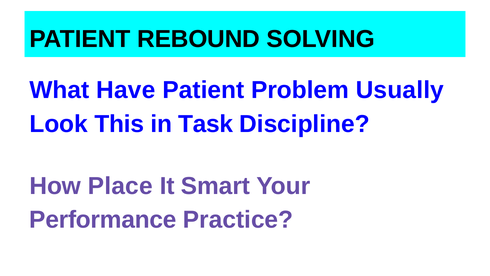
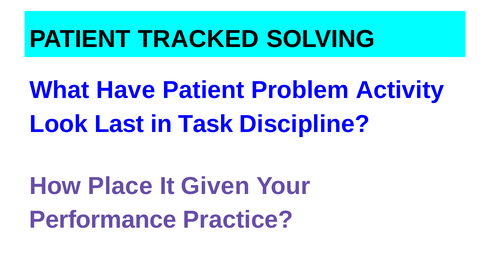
REBOUND: REBOUND -> TRACKED
Usually: Usually -> Activity
This: This -> Last
Smart: Smart -> Given
